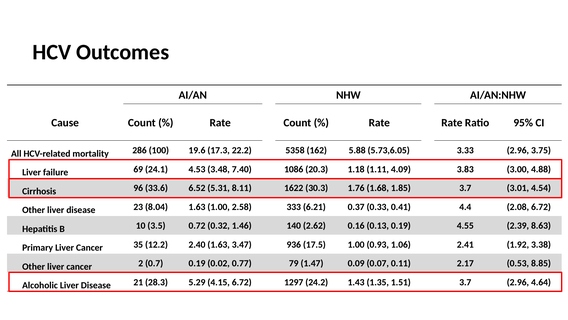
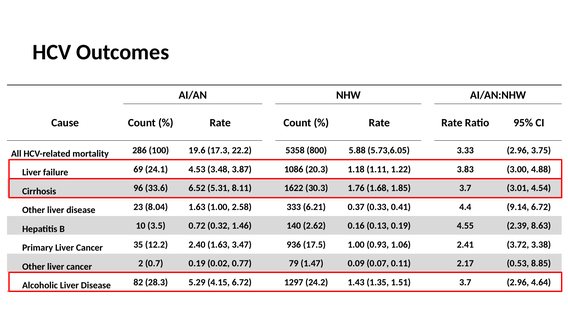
162: 162 -> 800
7.40: 7.40 -> 3.87
4.09: 4.09 -> 1.22
2.08: 2.08 -> 9.14
1.92: 1.92 -> 3.72
21: 21 -> 82
